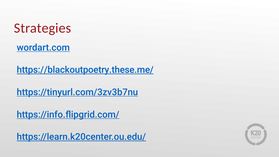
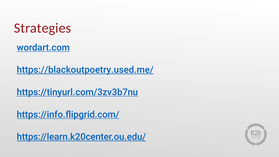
https://blackoutpoetry.these.me/: https://blackoutpoetry.these.me/ -> https://blackoutpoetry.used.me/
